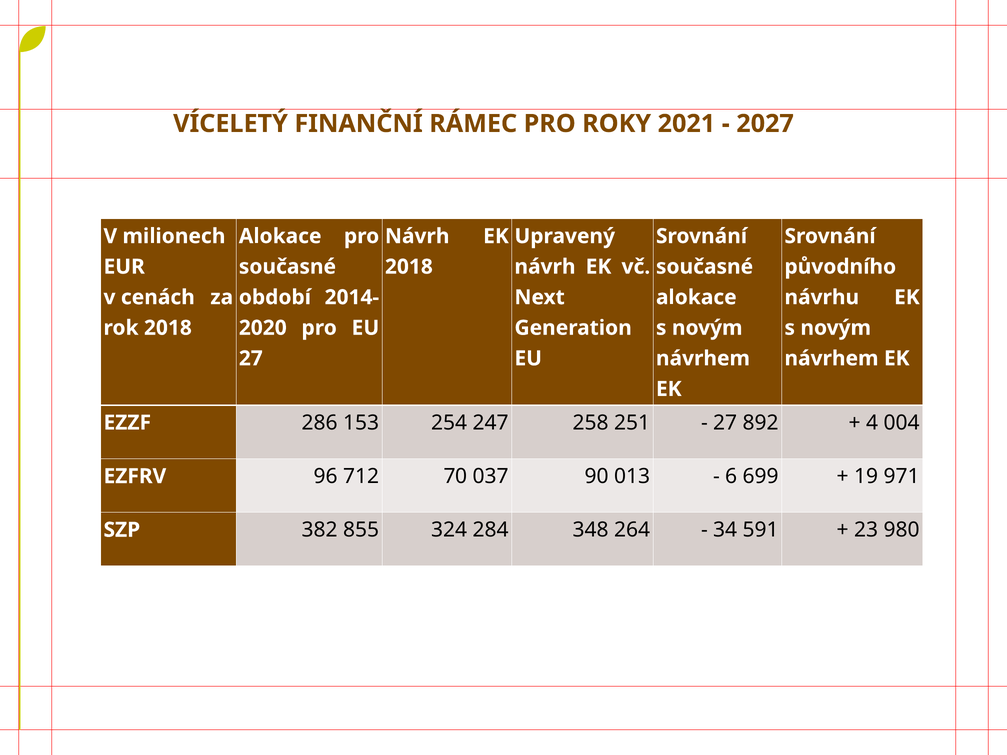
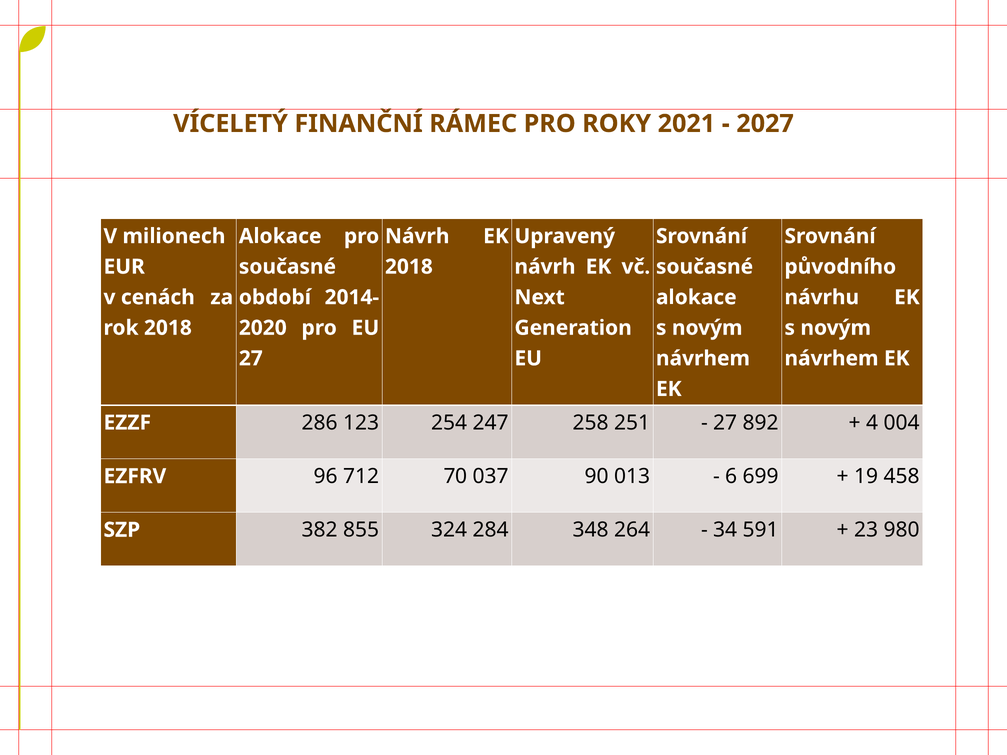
153: 153 -> 123
971: 971 -> 458
